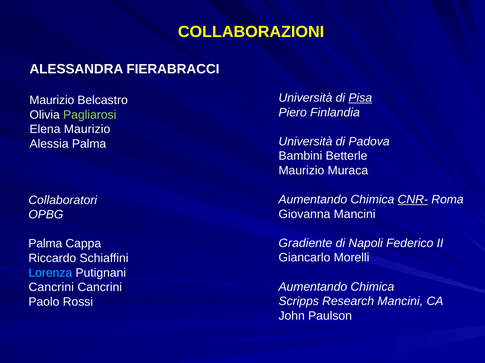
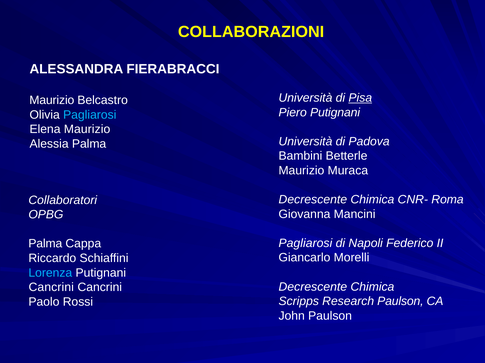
Piero Finlandia: Finlandia -> Putignani
Pagliarosi at (90, 115) colour: light green -> light blue
Aumentando at (313, 200): Aumentando -> Decrescente
CNR- underline: present -> none
Gradiente at (305, 244): Gradiente -> Pagliarosi
Aumentando at (313, 287): Aumentando -> Decrescente
Research Mancini: Mancini -> Paulson
